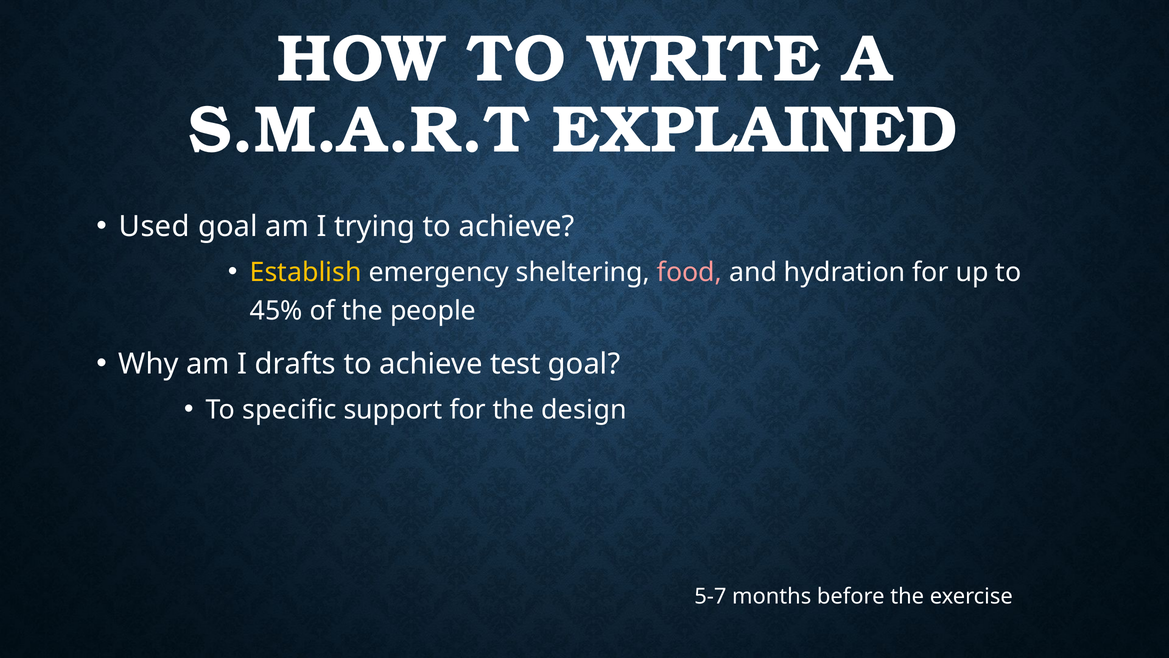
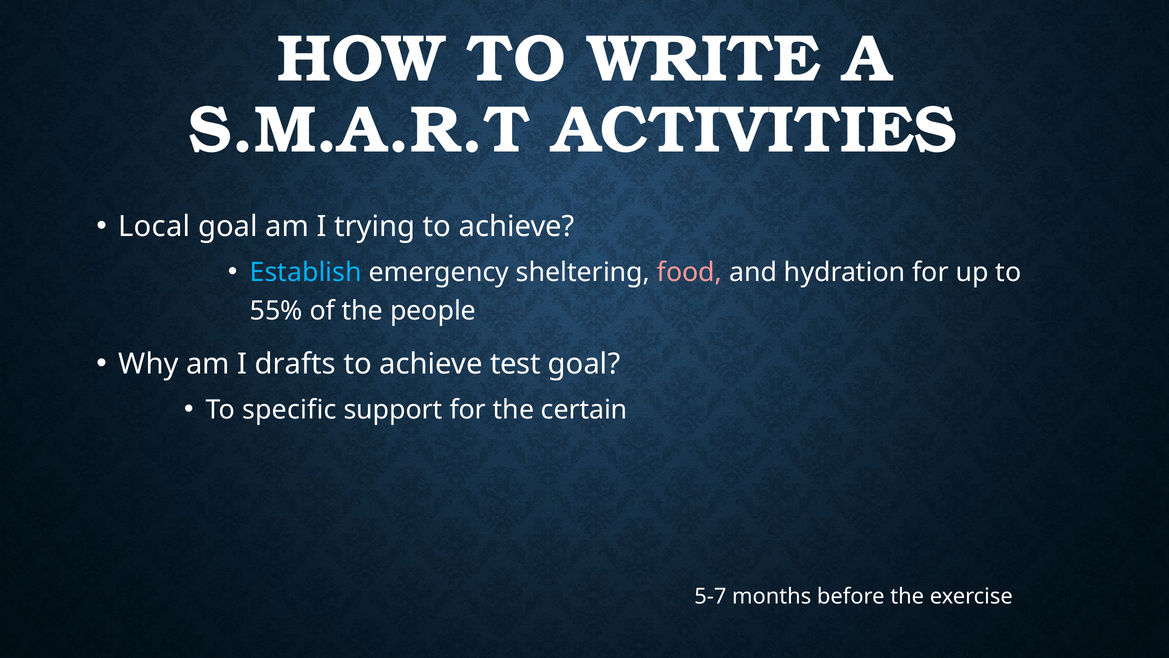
EXPLAINED: EXPLAINED -> ACTIVITIES
Used: Used -> Local
Establish colour: yellow -> light blue
45%: 45% -> 55%
design: design -> certain
